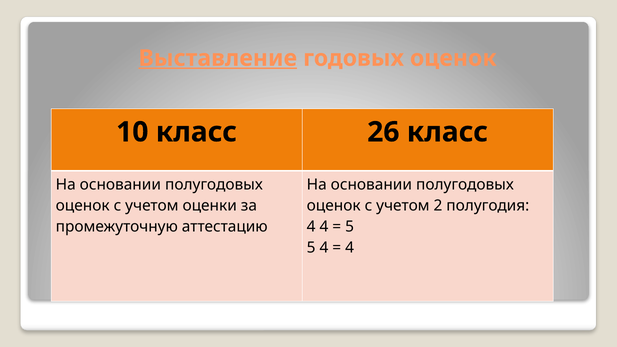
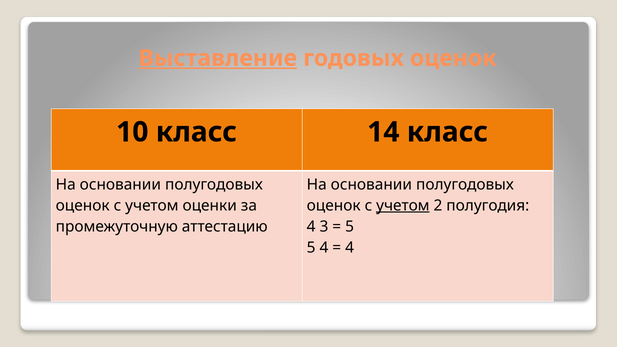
26: 26 -> 14
учетом at (403, 206) underline: none -> present
4 4: 4 -> 3
